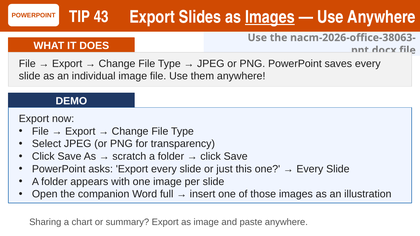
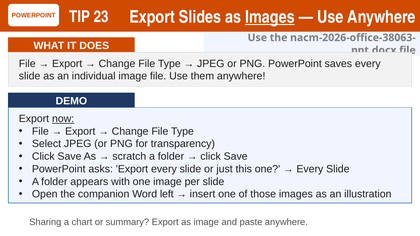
43: 43 -> 23
now underline: none -> present
full: full -> left
